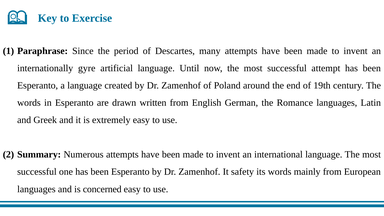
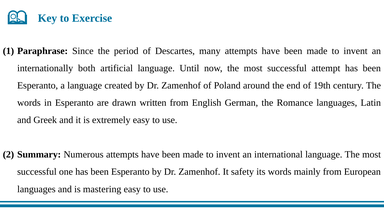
gyre: gyre -> both
concerned: concerned -> mastering
